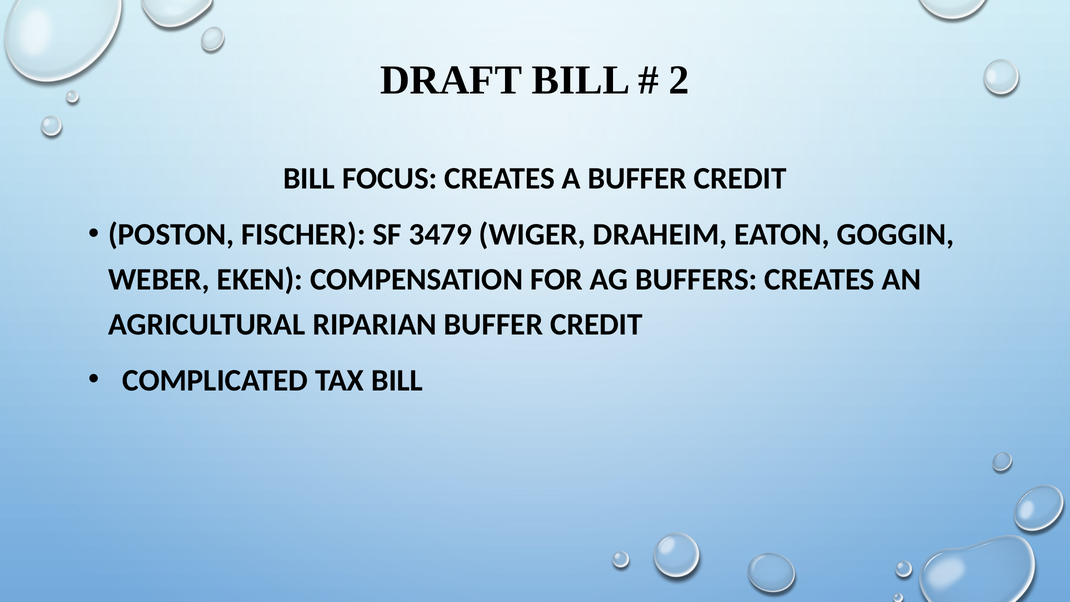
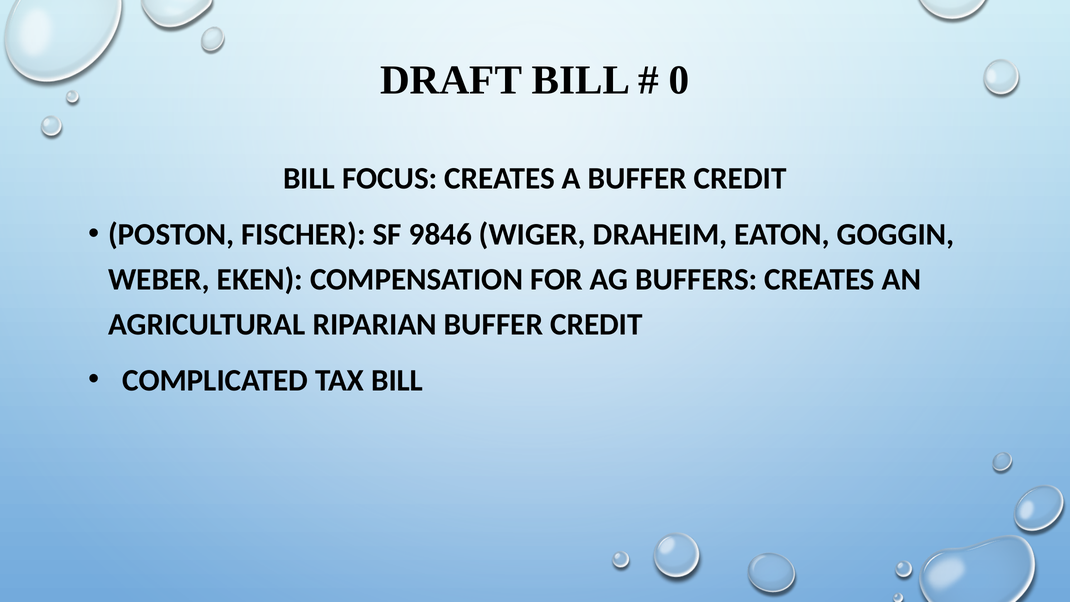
2: 2 -> 0
3479: 3479 -> 9846
